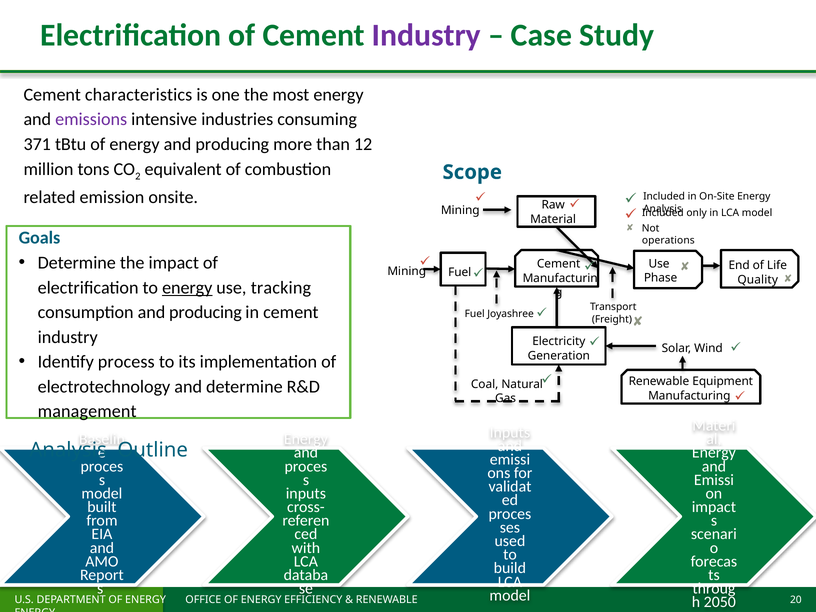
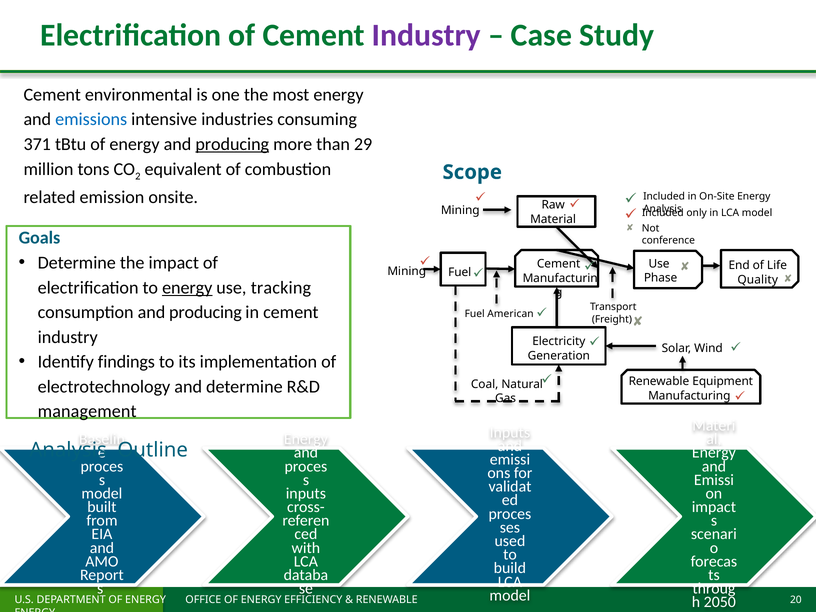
characteristics: characteristics -> environmental
emissions colour: purple -> blue
producing at (232, 144) underline: none -> present
12: 12 -> 29
operations: operations -> conference
Joyashree: Joyashree -> American
process: process -> findings
